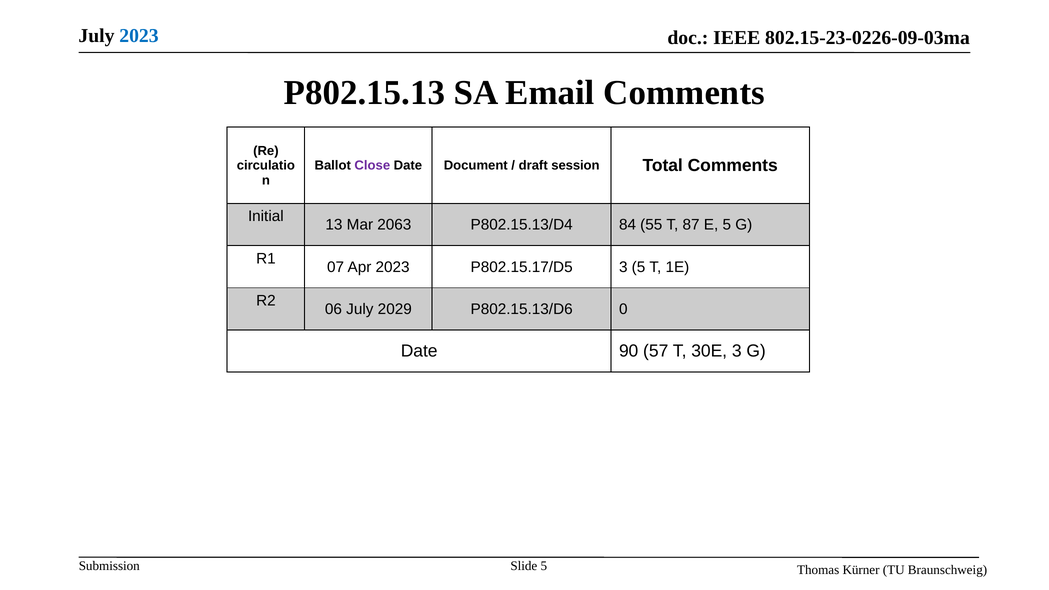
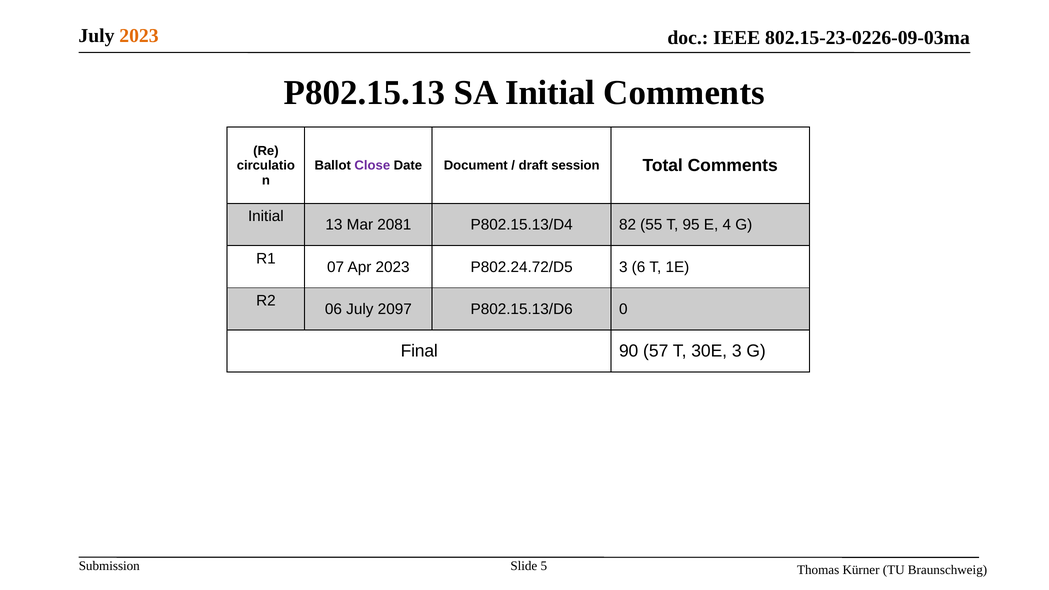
2023 at (139, 36) colour: blue -> orange
SA Email: Email -> Initial
2063: 2063 -> 2081
84: 84 -> 82
87: 87 -> 95
E 5: 5 -> 4
P802.15.17/D5: P802.15.17/D5 -> P802.24.72/D5
3 5: 5 -> 6
2029: 2029 -> 2097
Date at (419, 351): Date -> Final
